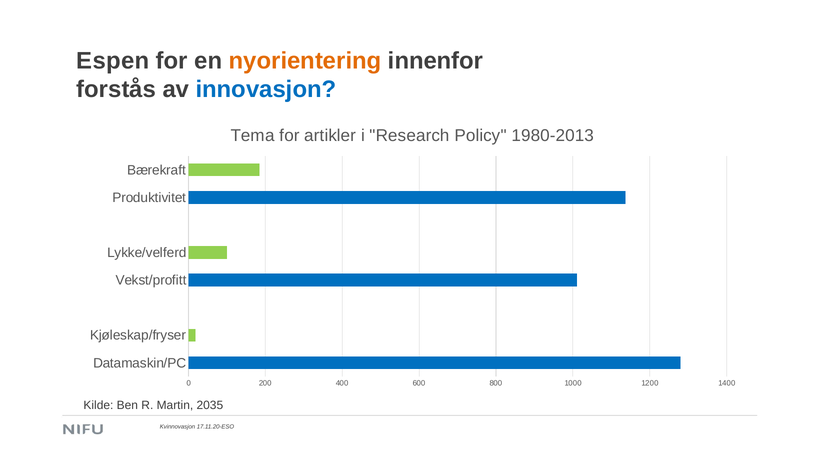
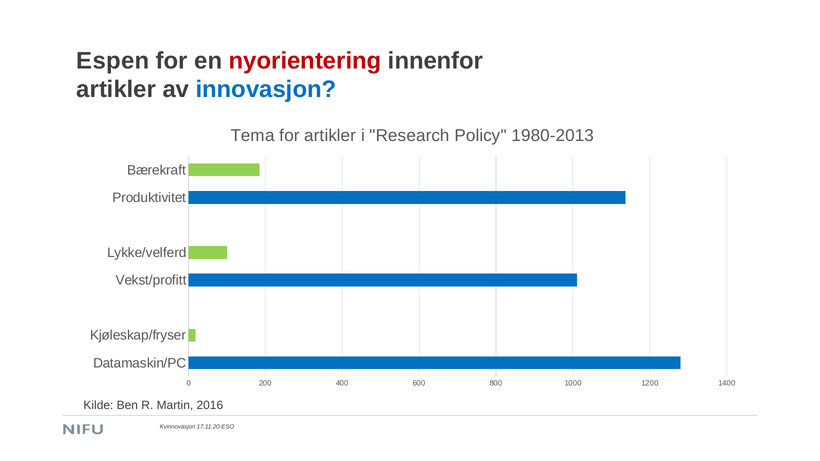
nyorientering colour: orange -> red
forstås at (116, 90): forstås -> artikler
2035: 2035 -> 2016
